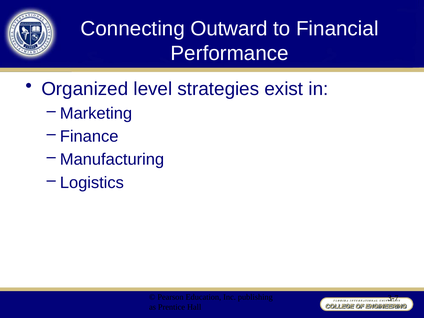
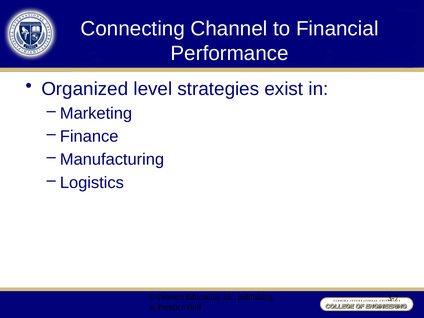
Outward: Outward -> Channel
